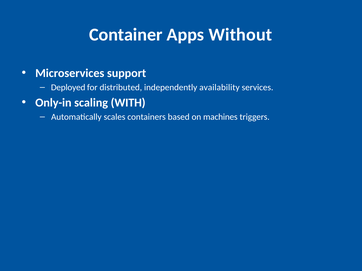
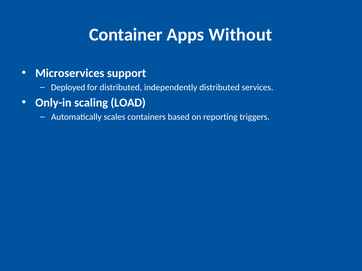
independently availability: availability -> distributed
WITH: WITH -> LOAD
machines: machines -> reporting
